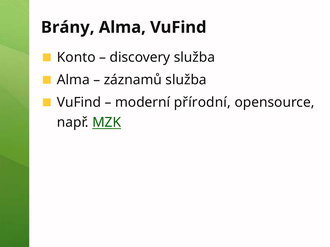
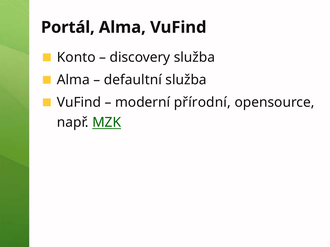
Brány: Brány -> Portál
záznamů: záznamů -> defaultní
